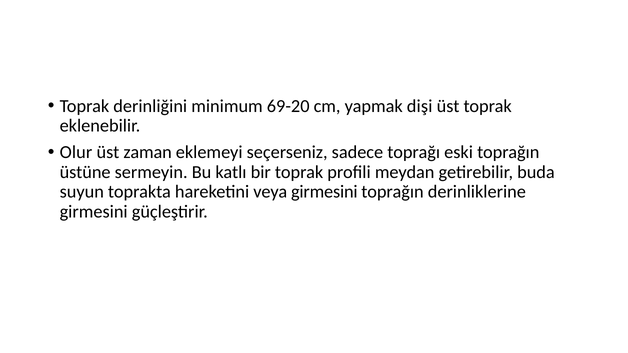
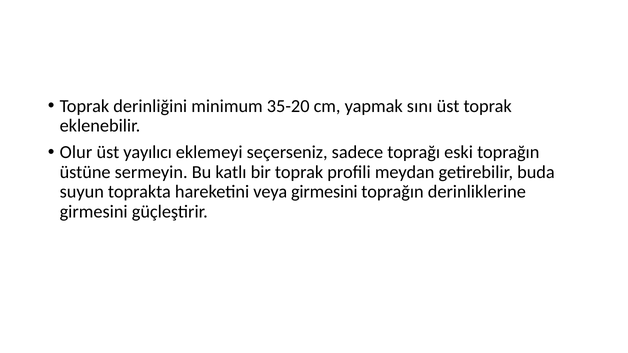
69-20: 69-20 -> 35-20
dişi: dişi -> sını
zaman: zaman -> yayılıcı
